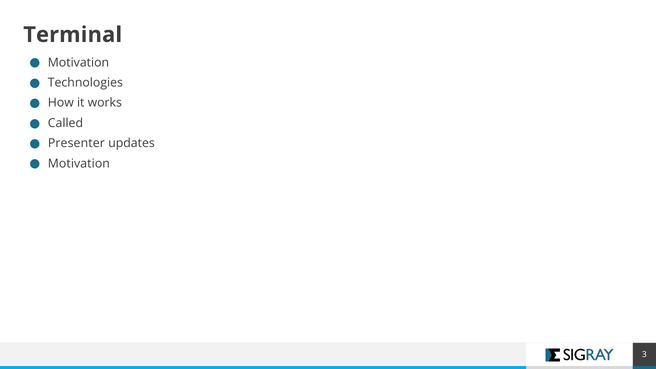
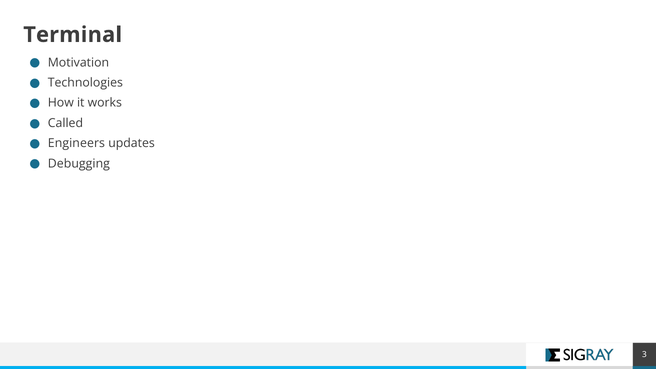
Presenter: Presenter -> Engineers
Motivation at (79, 164): Motivation -> Debugging
